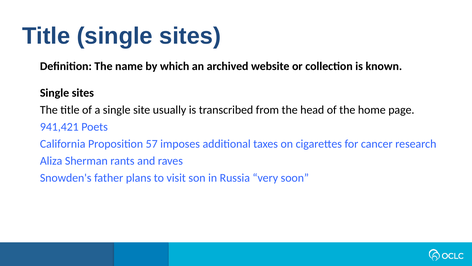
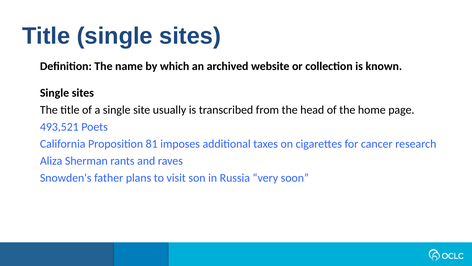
941,421: 941,421 -> 493,521
57: 57 -> 81
